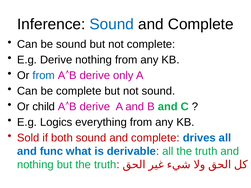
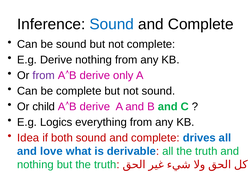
from at (44, 76) colour: blue -> purple
Sold: Sold -> Idea
func: func -> love
